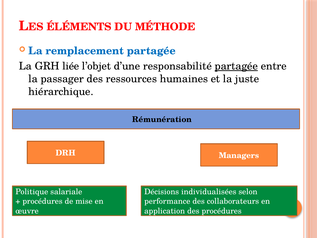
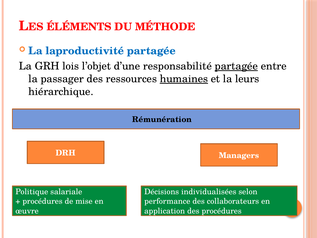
remplacement: remplacement -> laproductivité
liée: liée -> lois
humaines underline: none -> present
juste: juste -> leurs
